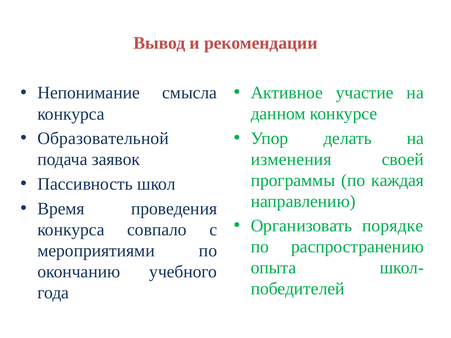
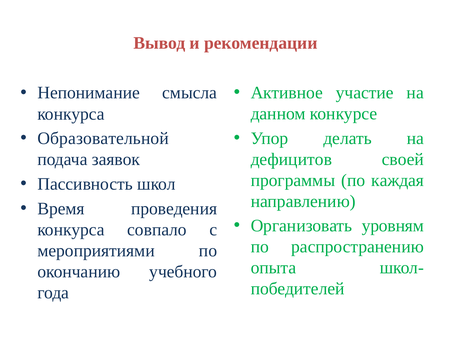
изменения: изменения -> дефицитов
порядке: порядке -> уровням
